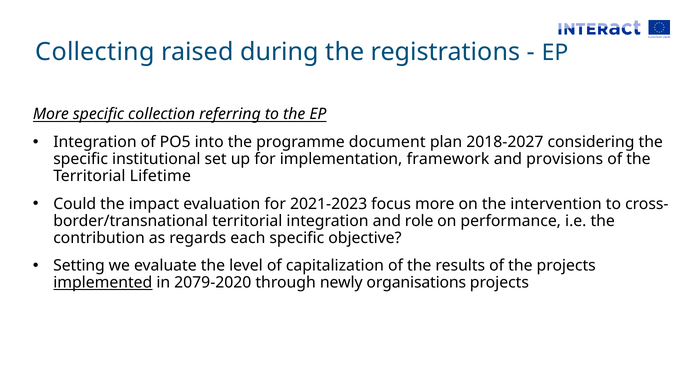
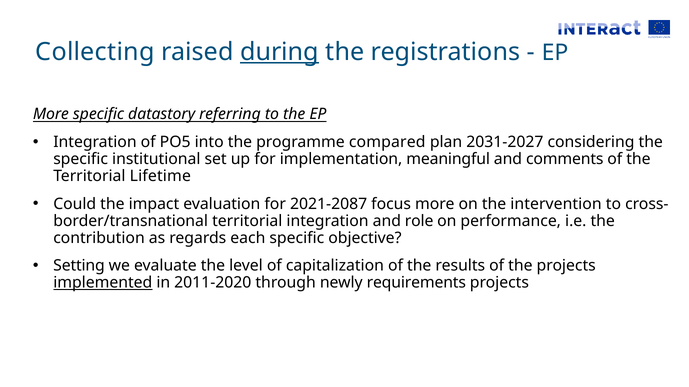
during underline: none -> present
collection: collection -> datastory
document: document -> compared
2018-2027: 2018-2027 -> 2031-2027
framework: framework -> meaningful
provisions: provisions -> comments
2021-2023: 2021-2023 -> 2021-2087
2079-2020: 2079-2020 -> 2011-2020
organisations: organisations -> requirements
